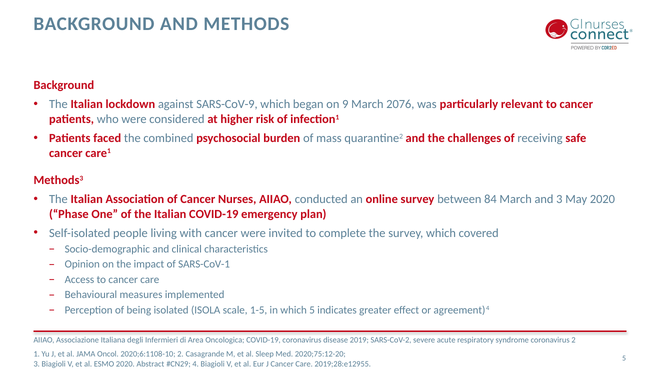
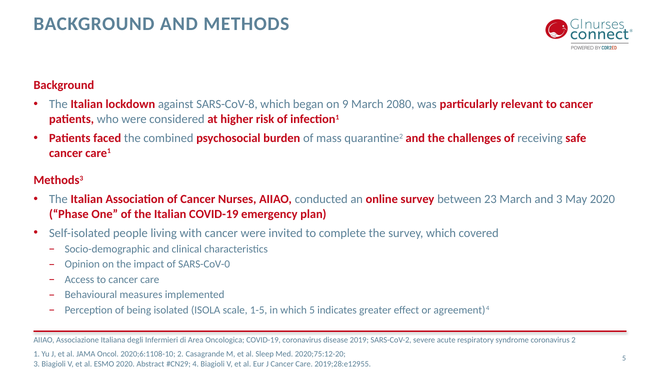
SARS-CoV-9: SARS-CoV-9 -> SARS-CoV-8
2076: 2076 -> 2080
84: 84 -> 23
SARS-CoV-1: SARS-CoV-1 -> SARS-CoV-0
